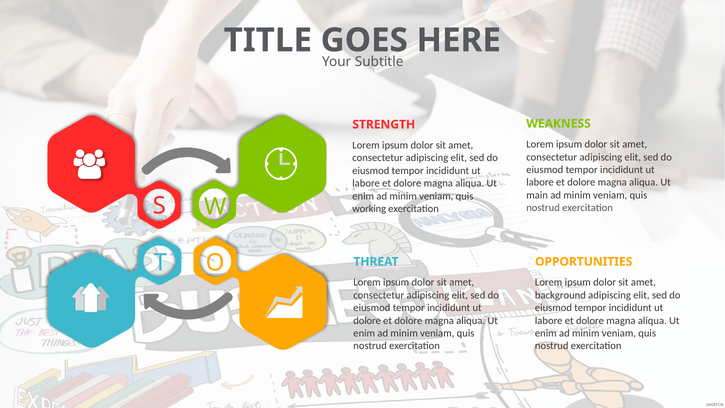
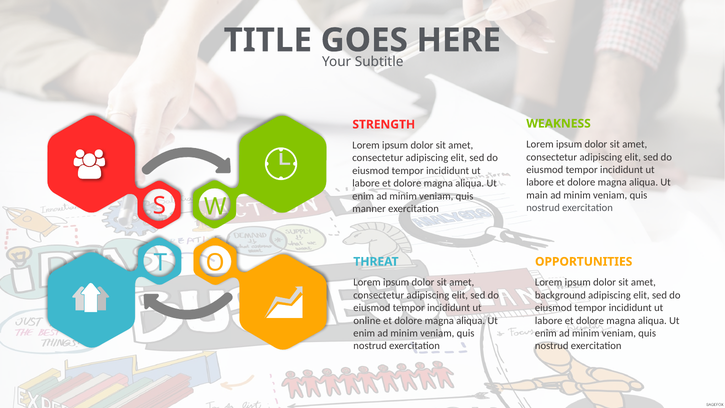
working: working -> manner
dolore at (367, 320): dolore -> online
